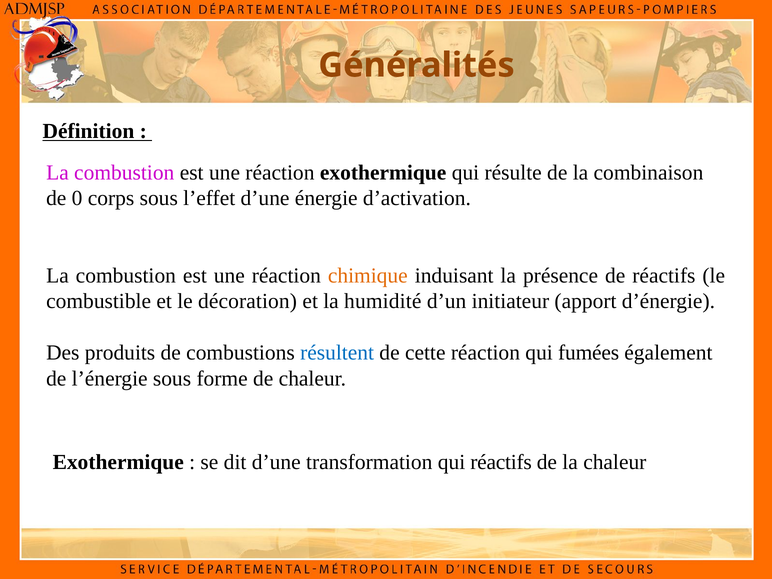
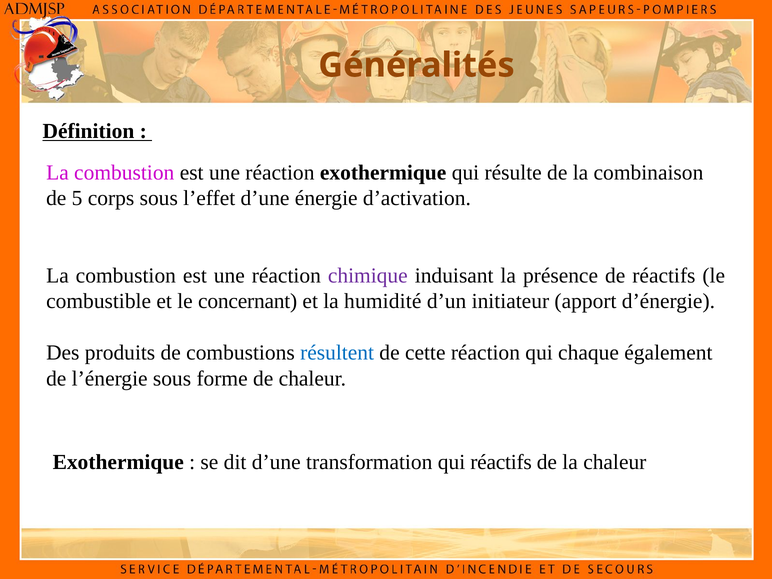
0: 0 -> 5
chimique colour: orange -> purple
décoration: décoration -> concernant
fumées: fumées -> chaque
